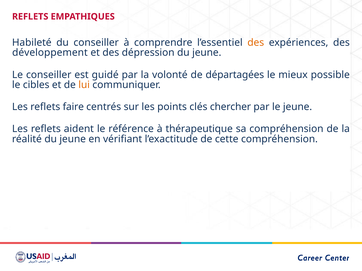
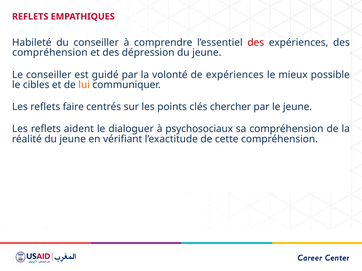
des at (256, 43) colour: orange -> red
développement at (50, 53): développement -> compréhension
de départagées: départagées -> expériences
référence: référence -> dialoguer
thérapeutique: thérapeutique -> psychosociaux
